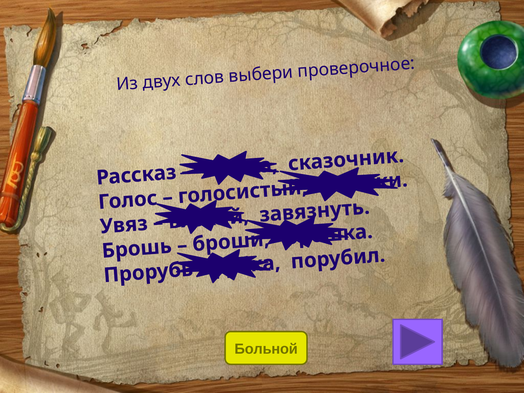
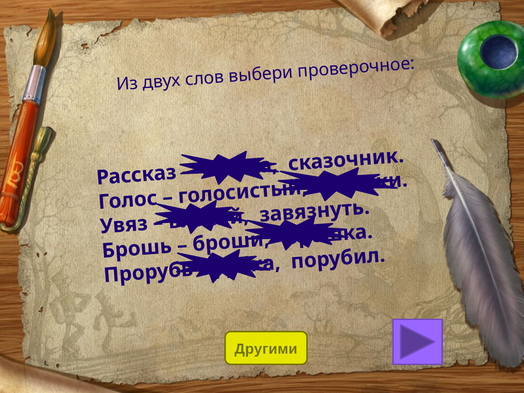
Больной: Больной -> Другими
